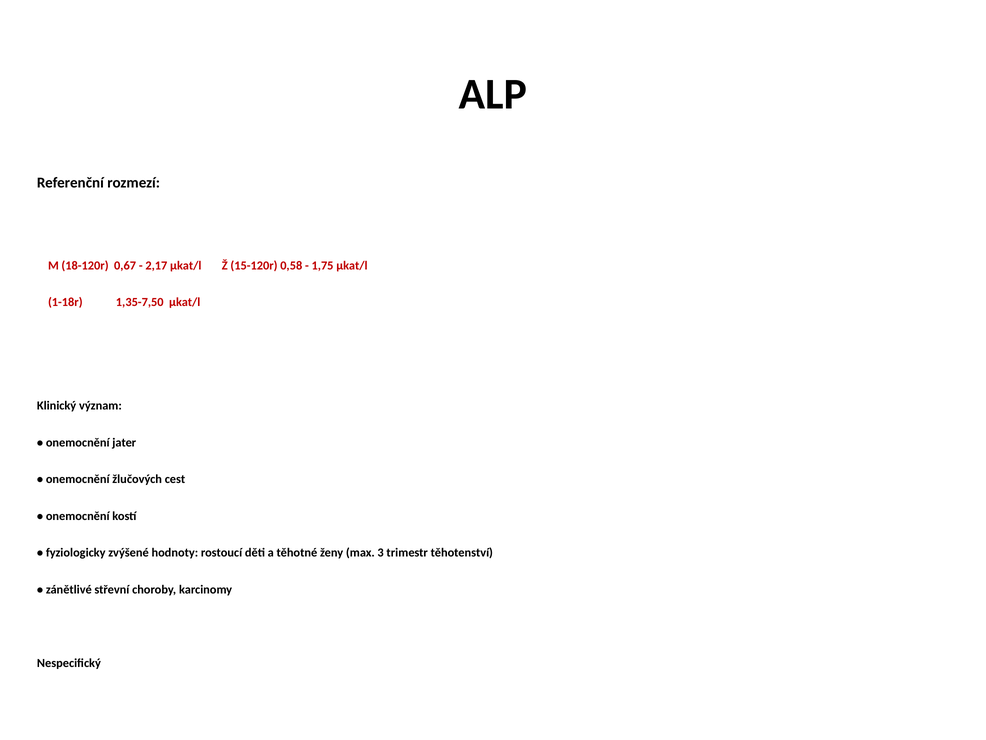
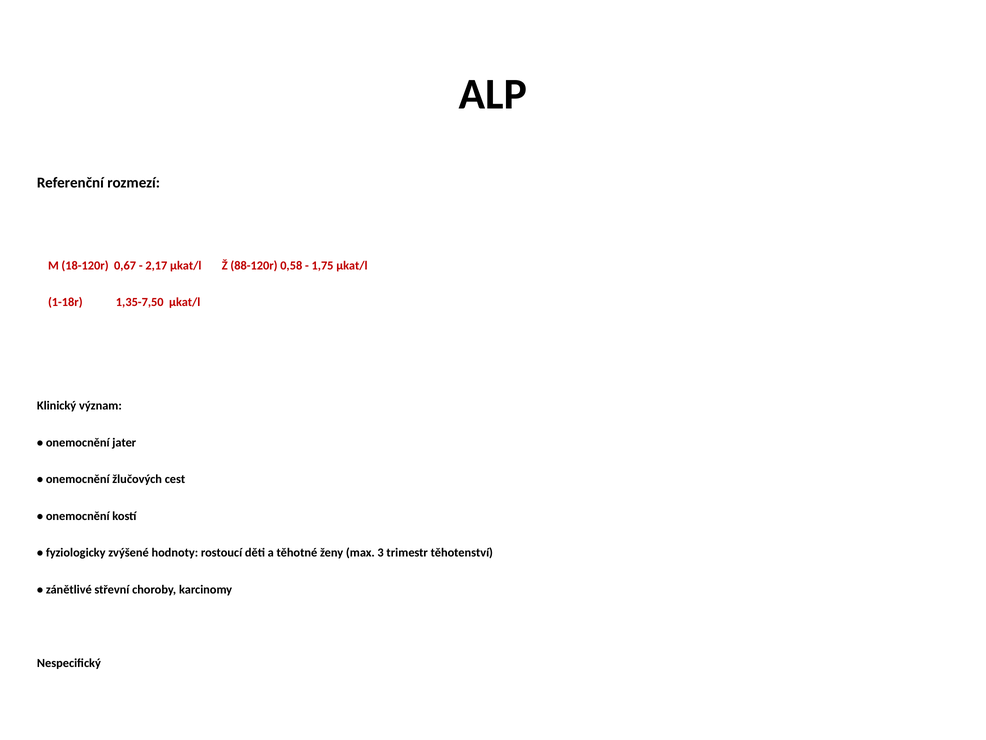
15-120r: 15-120r -> 88-120r
